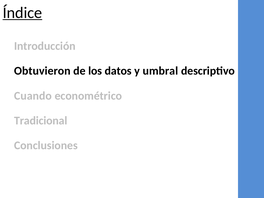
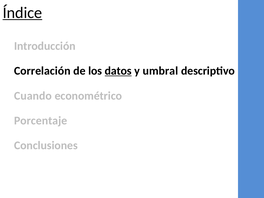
Obtuvieron: Obtuvieron -> Correlación
datos underline: none -> present
Tradicional: Tradicional -> Porcentaje
